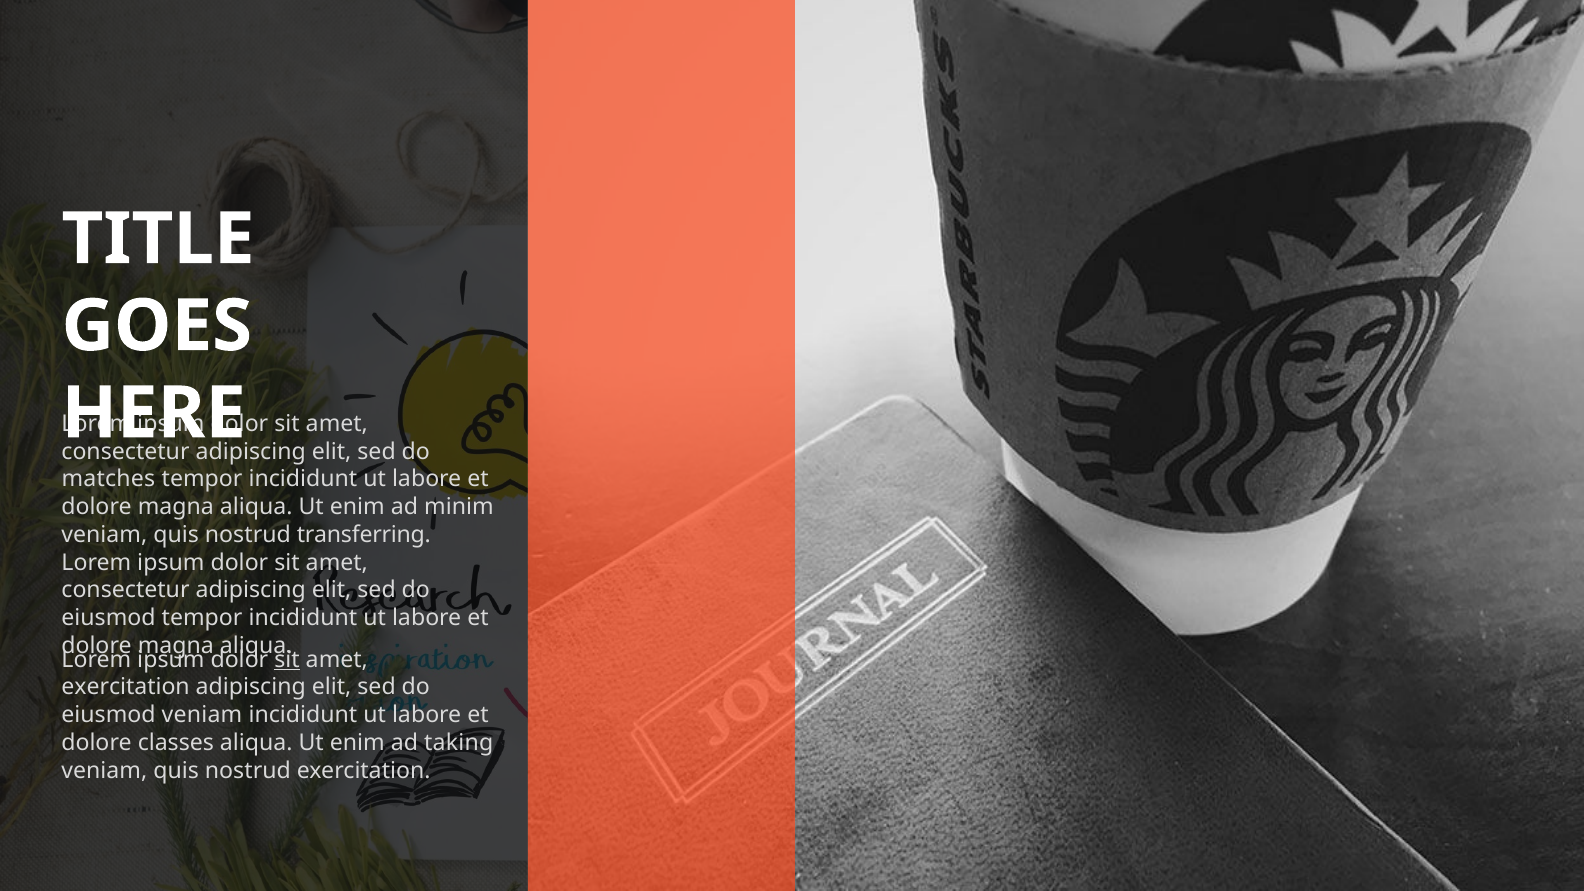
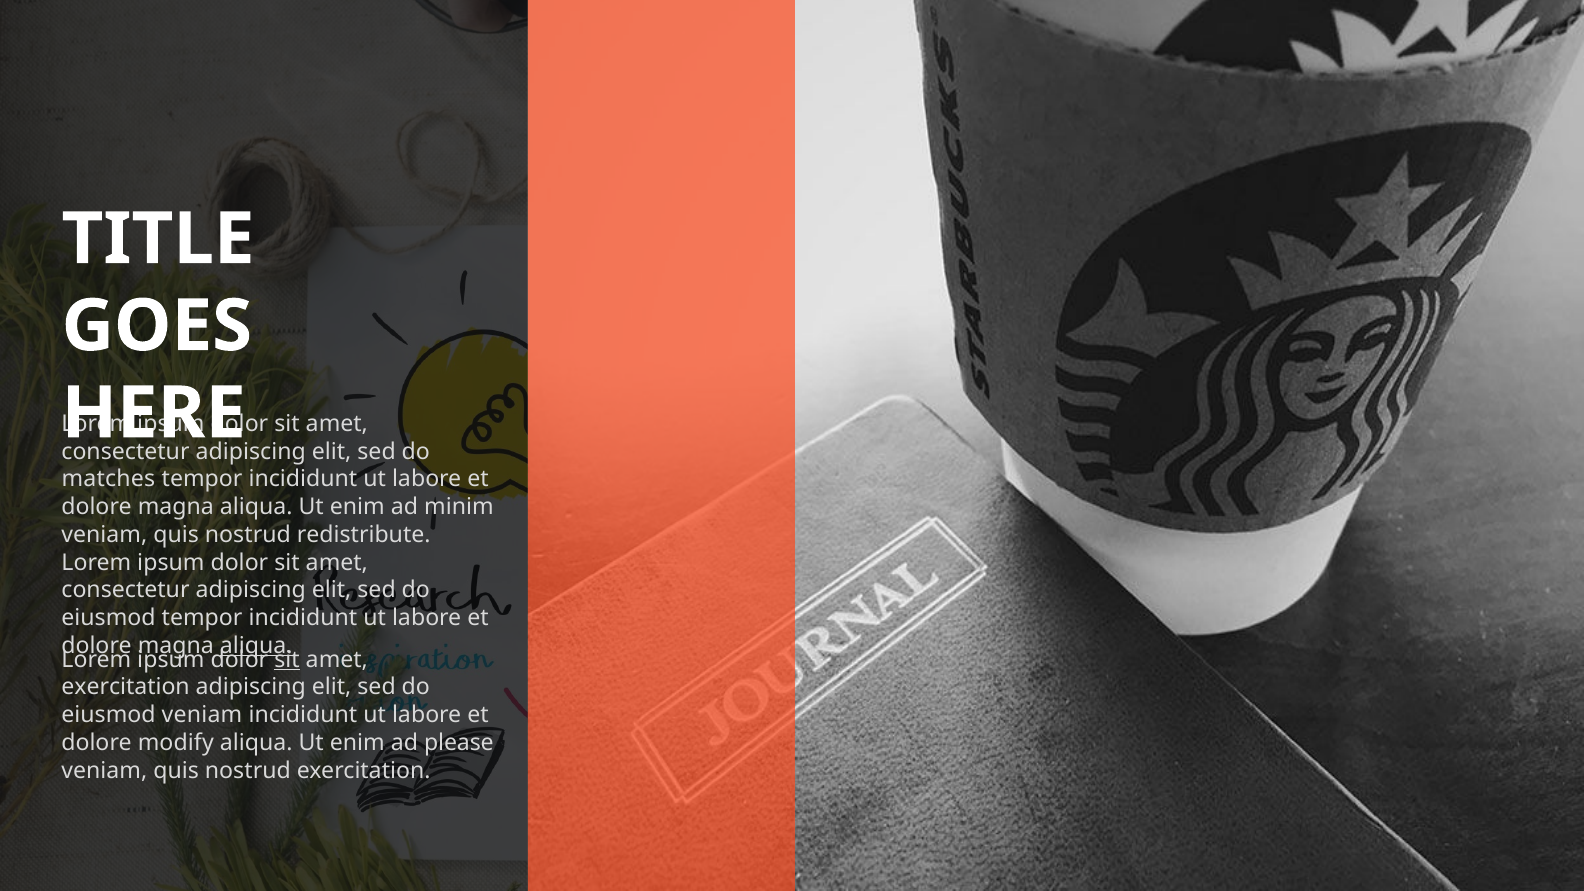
transferring: transferring -> redistribute
aliqua at (256, 646) underline: none -> present
classes: classes -> modify
taking: taking -> please
